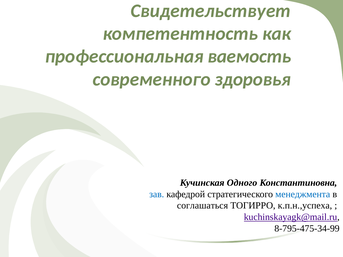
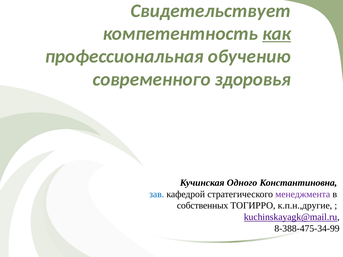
как underline: none -> present
ваемость: ваемость -> обучению
менеджмента colour: blue -> purple
соглашаться: соглашаться -> собственных
к.п.н.,успеха: к.п.н.,успеха -> к.п.н.,другие
8-795-475-34-99: 8-795-475-34-99 -> 8-388-475-34-99
